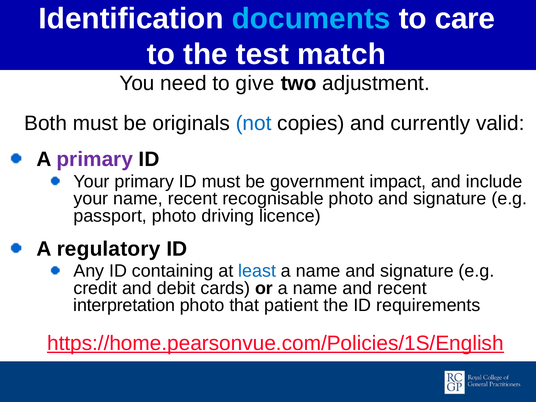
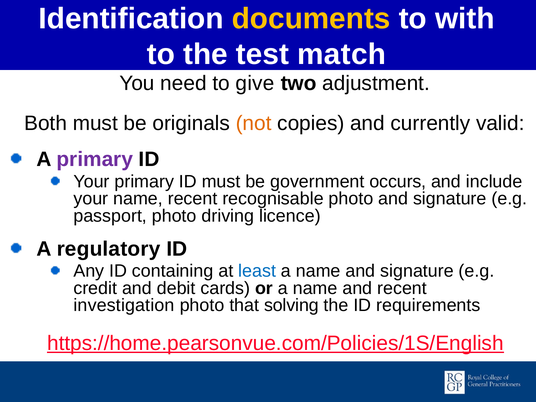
documents colour: light blue -> yellow
care: care -> with
not colour: blue -> orange
impact: impact -> occurs
interpretation: interpretation -> investigation
patient: patient -> solving
